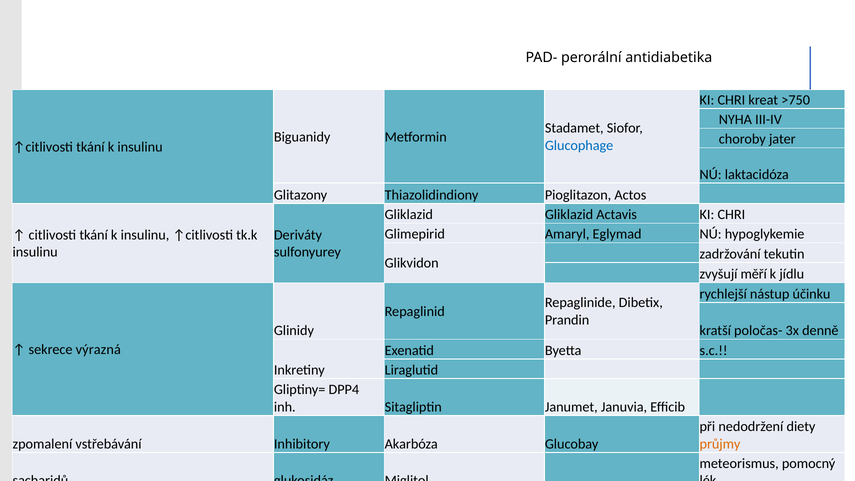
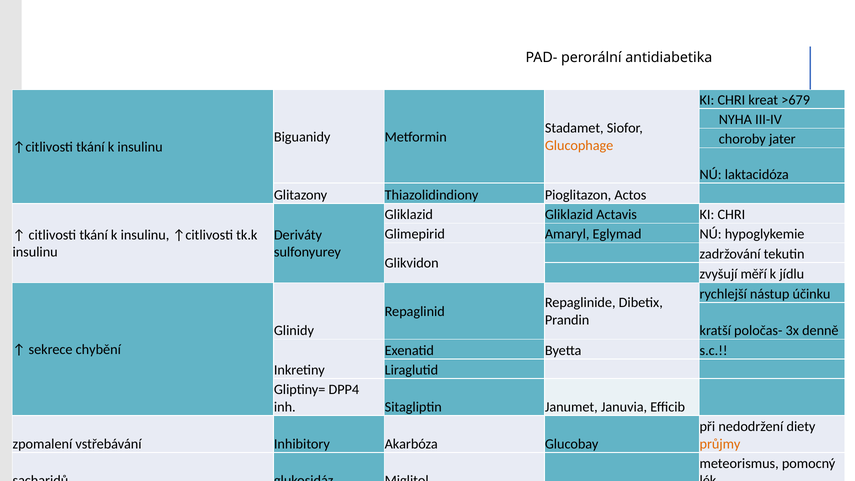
>750: >750 -> >679
Glucophage colour: blue -> orange
výrazná: výrazná -> chybění
